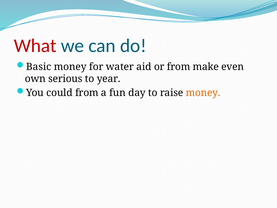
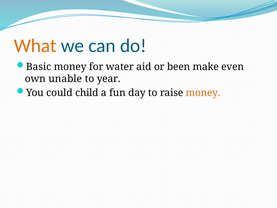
What colour: red -> orange
or from: from -> been
serious: serious -> unable
could from: from -> child
